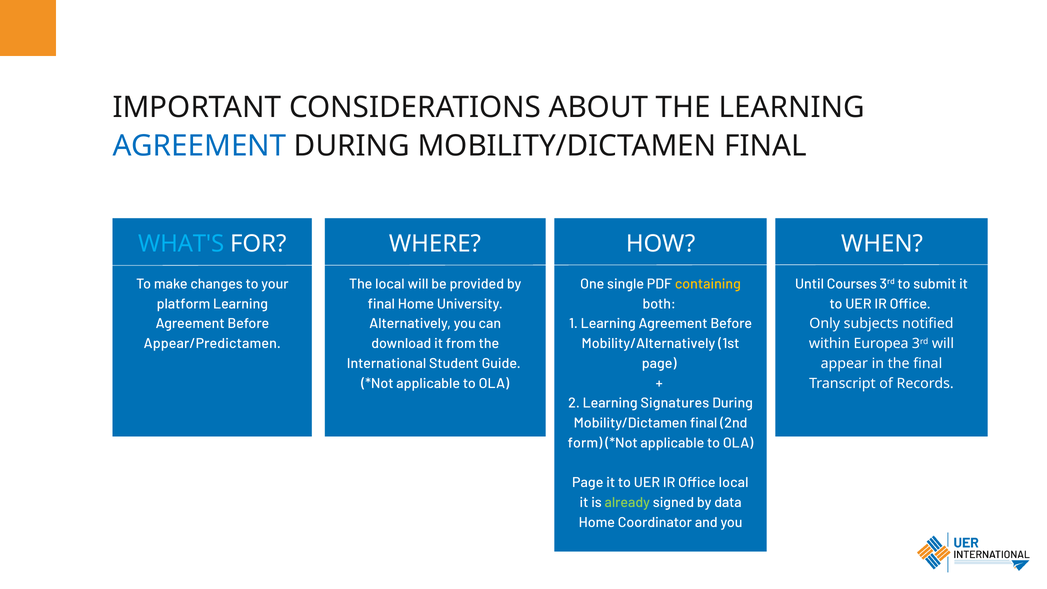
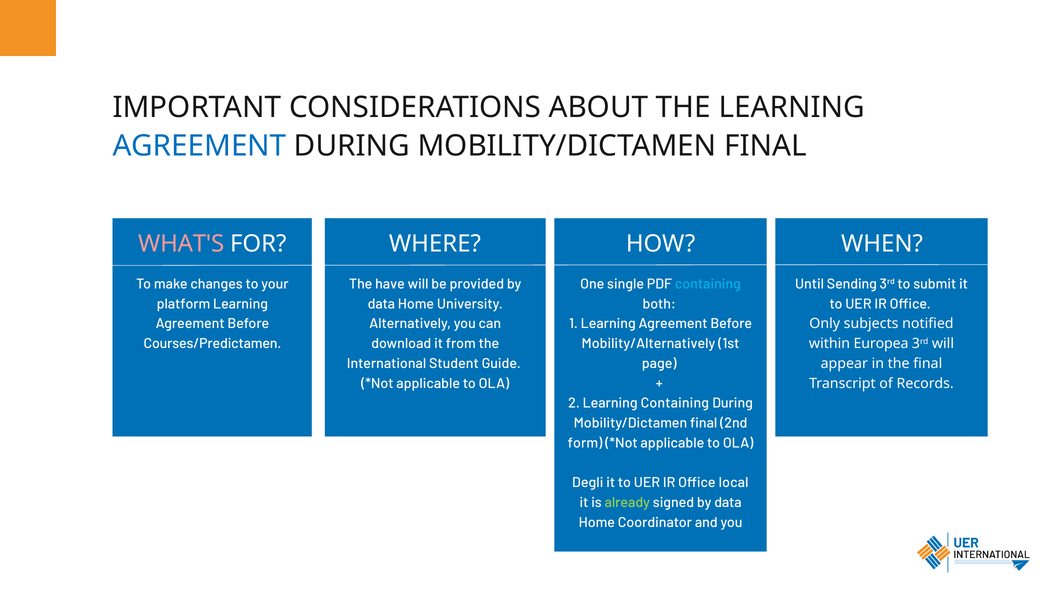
WHAT'S colour: light blue -> pink
The local: local -> have
containing at (708, 284) colour: yellow -> light blue
Courses: Courses -> Sending
final at (381, 304): final -> data
Appear/Predictamen: Appear/Predictamen -> Courses/Predictamen
Learning Signatures: Signatures -> Containing
Page at (588, 483): Page -> Degli
